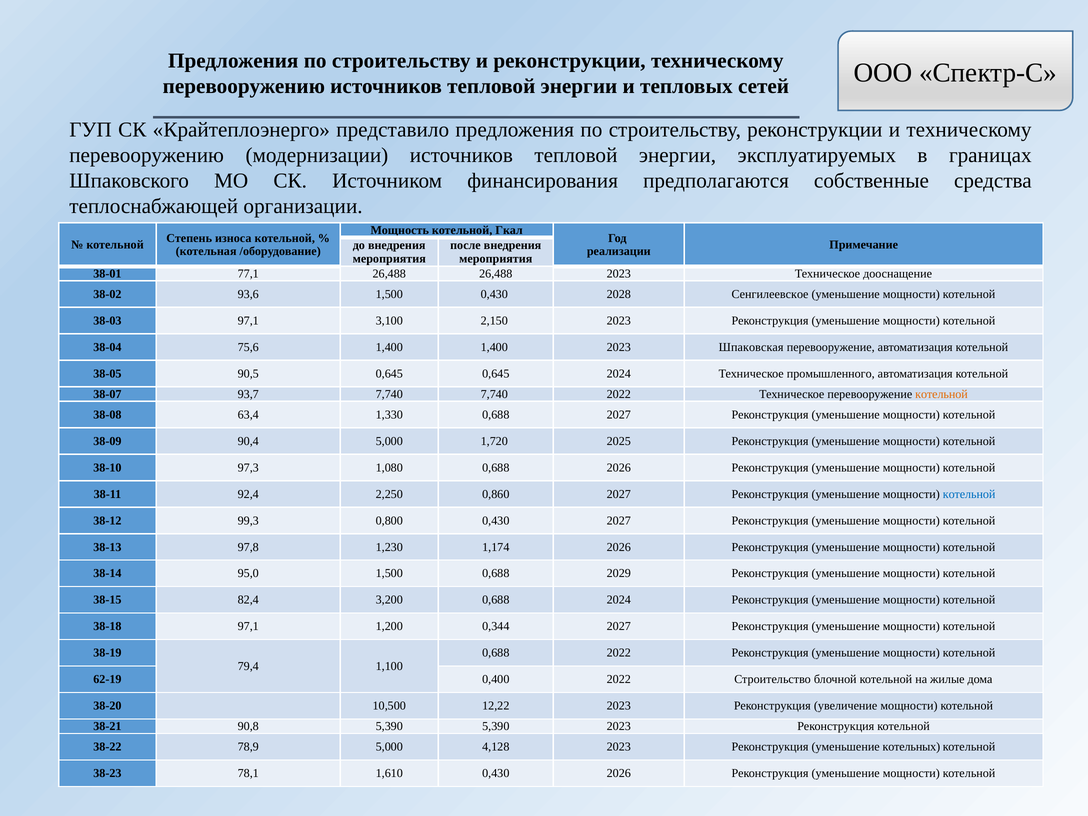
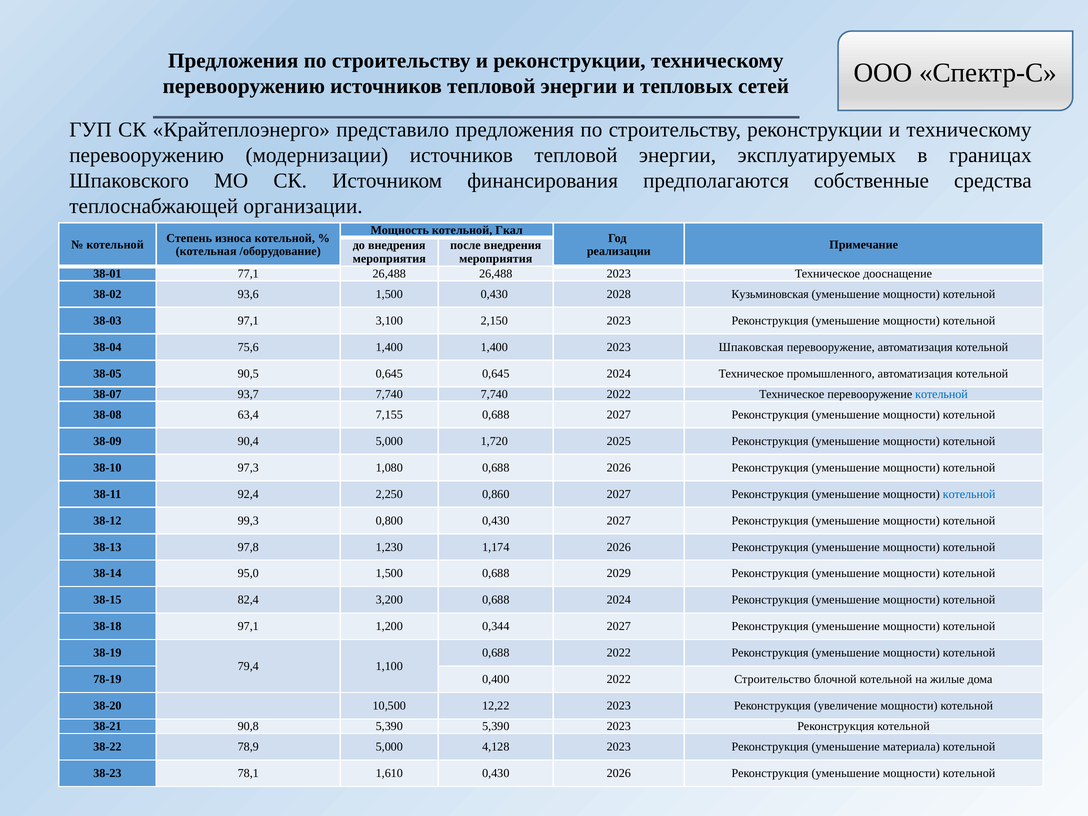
Сенгилеевское: Сенгилеевское -> Кузьминовская
котельной at (941, 394) colour: orange -> blue
1,330: 1,330 -> 7,155
62-19: 62-19 -> 78-19
котельных: котельных -> материала
